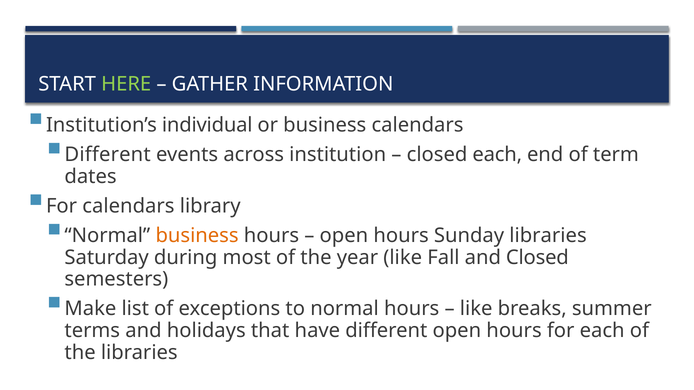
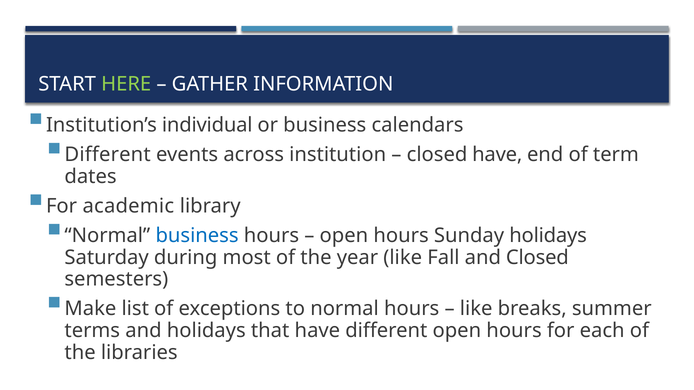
closed each: each -> have
For calendars: calendars -> academic
business at (197, 236) colour: orange -> blue
Sunday libraries: libraries -> holidays
